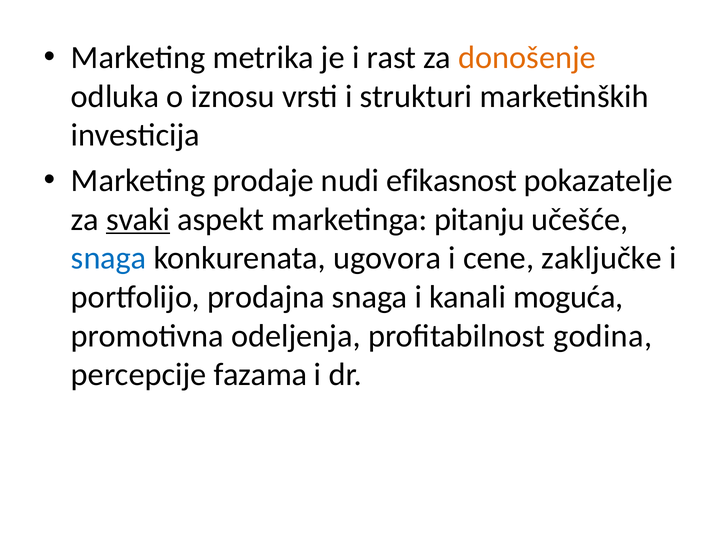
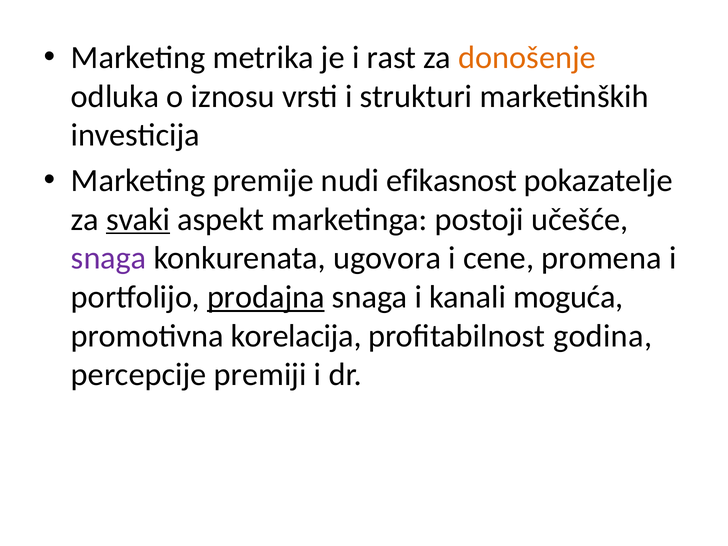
prodaje: prodaje -> premije
pitanju: pitanju -> postoji
snaga at (109, 258) colour: blue -> purple
zaključke: zaključke -> promena
prodajna underline: none -> present
odeljenja: odeljenja -> korelacija
fazama: fazama -> premiji
